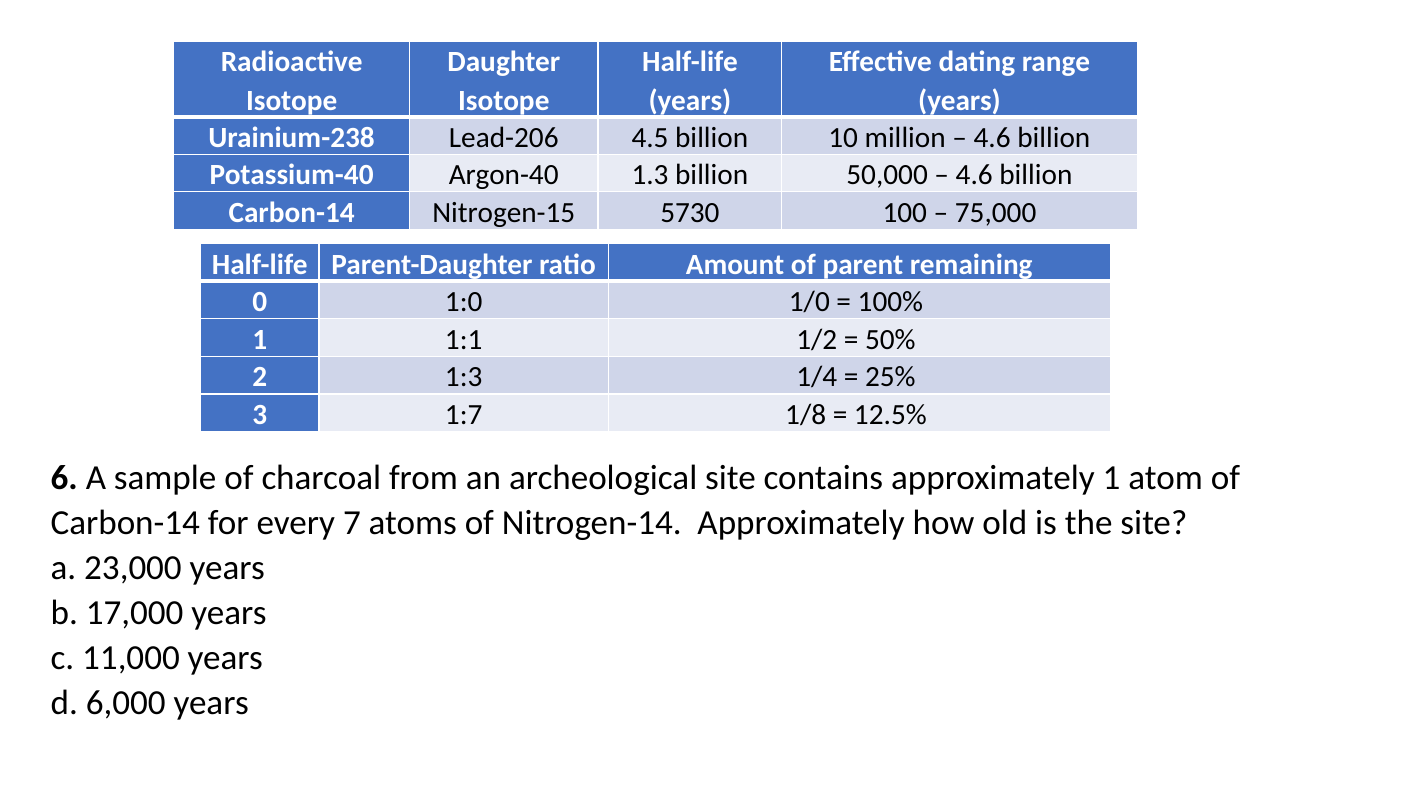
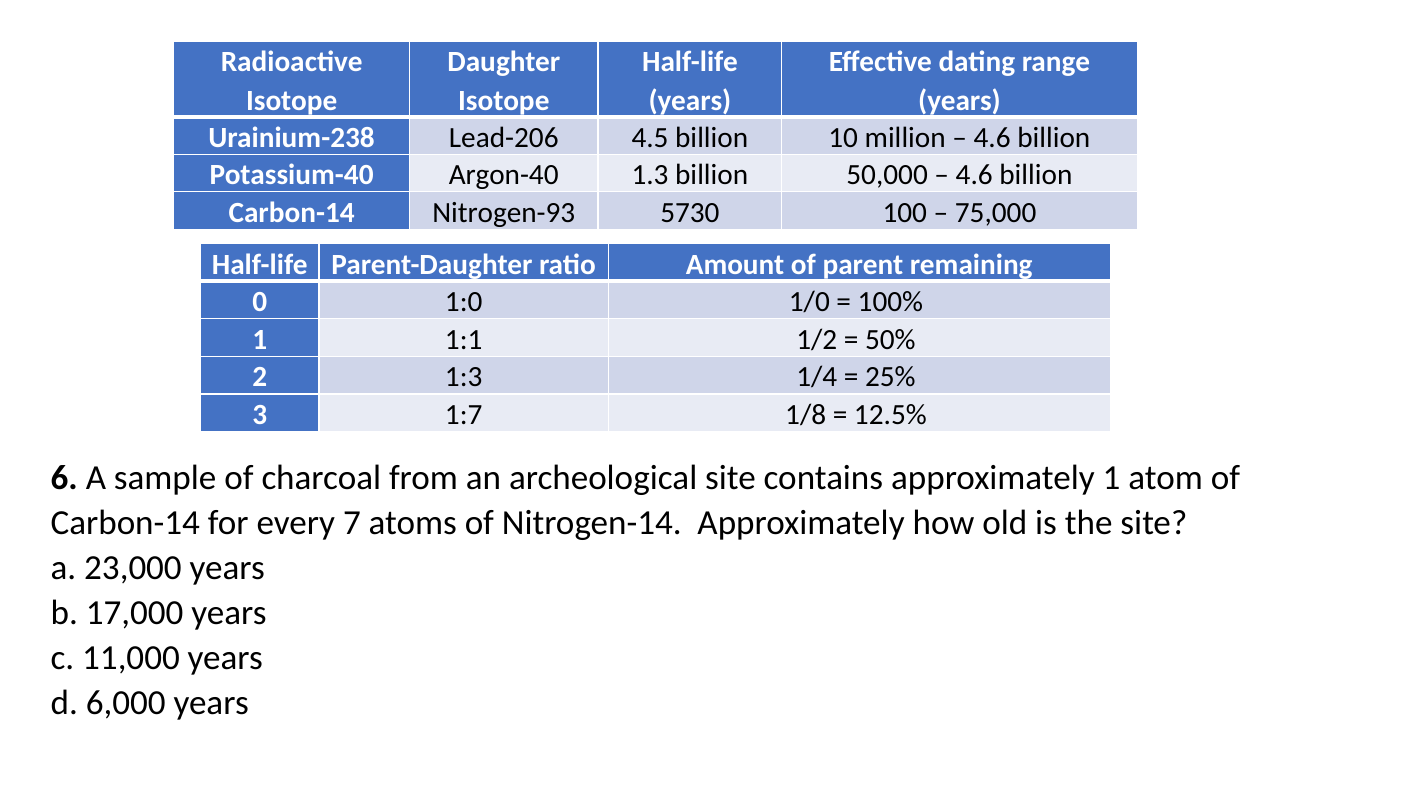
Nitrogen-15: Nitrogen-15 -> Nitrogen-93
